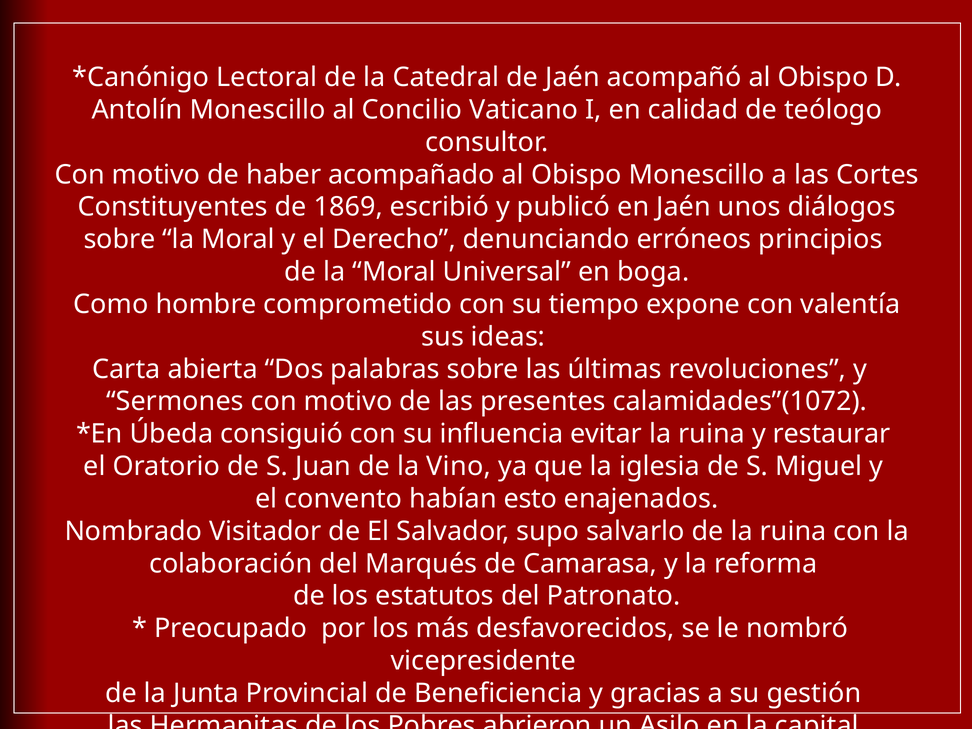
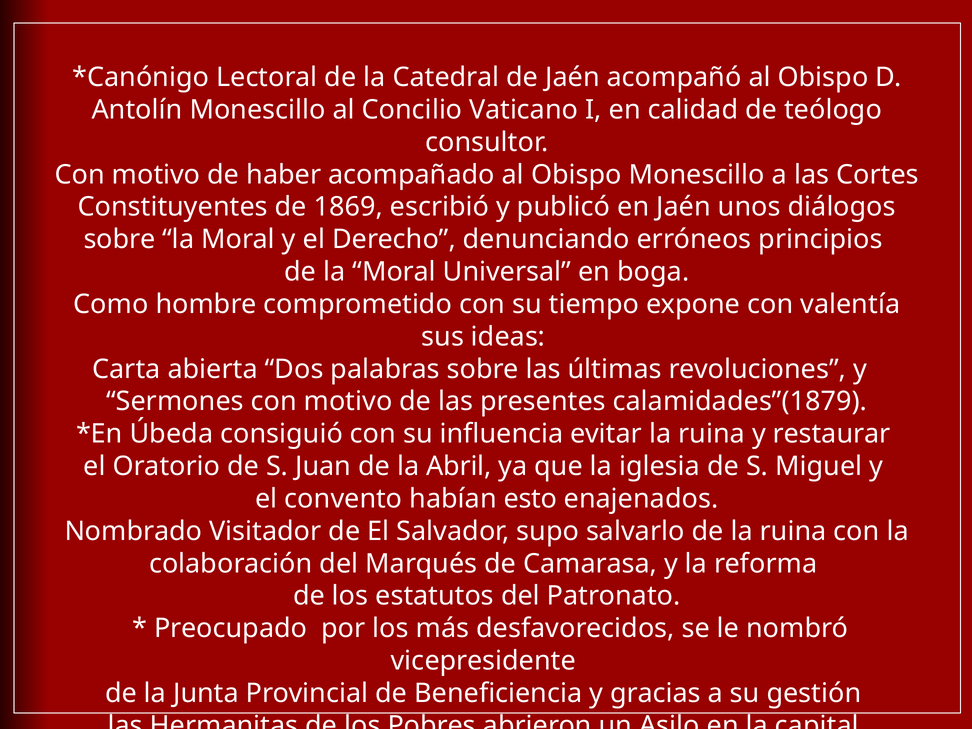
calamidades”(1072: calamidades”(1072 -> calamidades”(1879
Vino: Vino -> Abril
